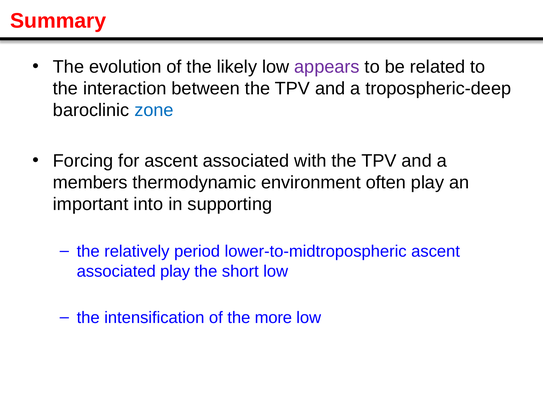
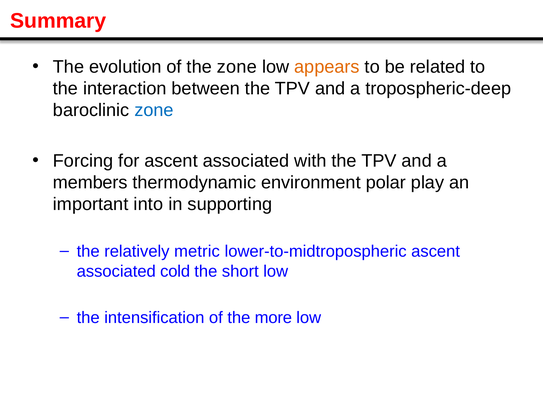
the likely: likely -> zone
appears colour: purple -> orange
often: often -> polar
period: period -> metric
associated play: play -> cold
